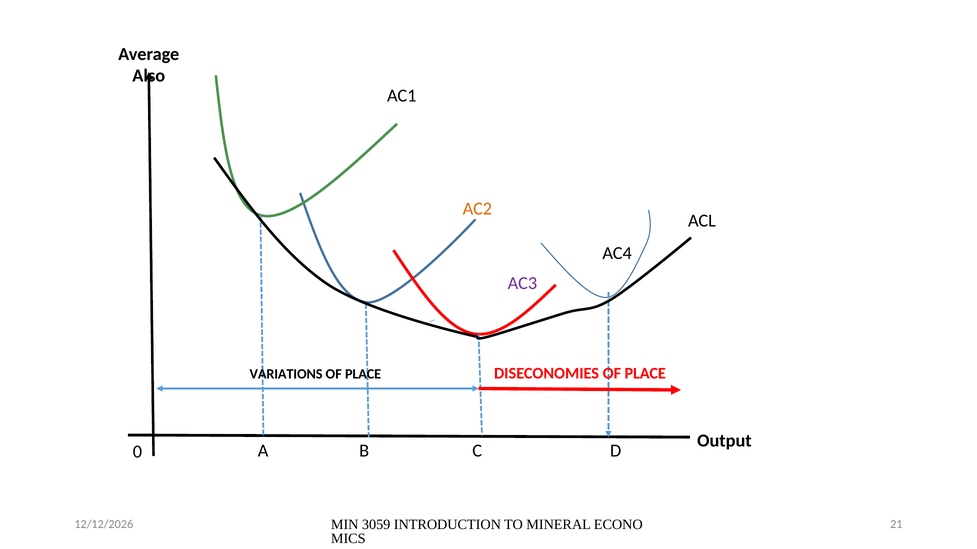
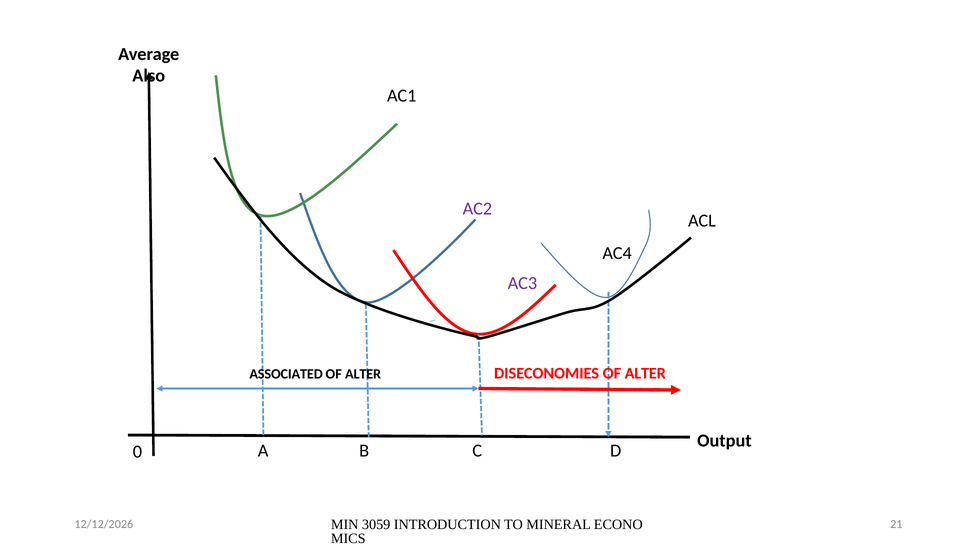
AC2 colour: orange -> purple
VARIATIONS: VARIATIONS -> ASSOCIATED
PLACE at (363, 375): PLACE -> ALTER
DISECONOMIES OF PLACE: PLACE -> ALTER
